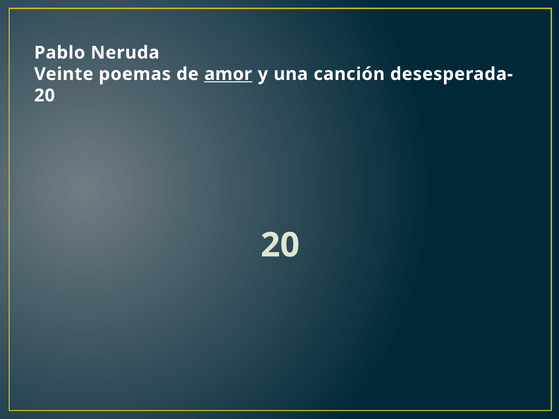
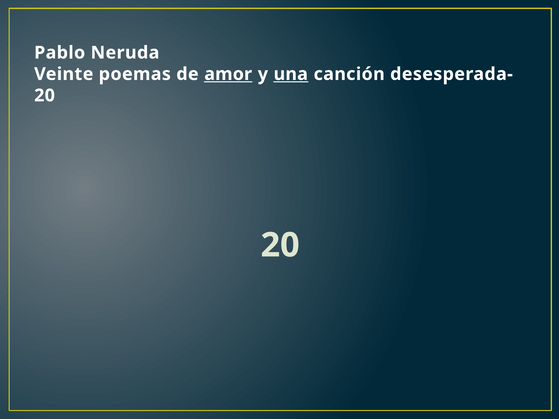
una underline: none -> present
